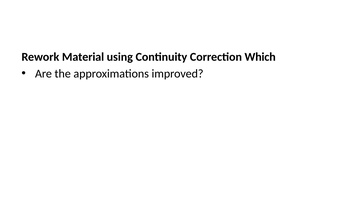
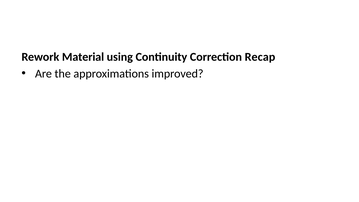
Which: Which -> Recap
